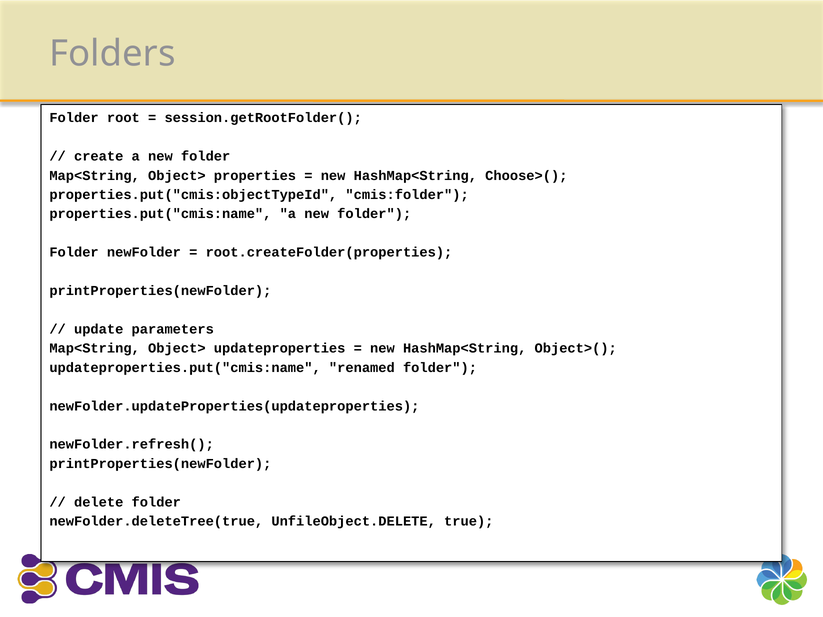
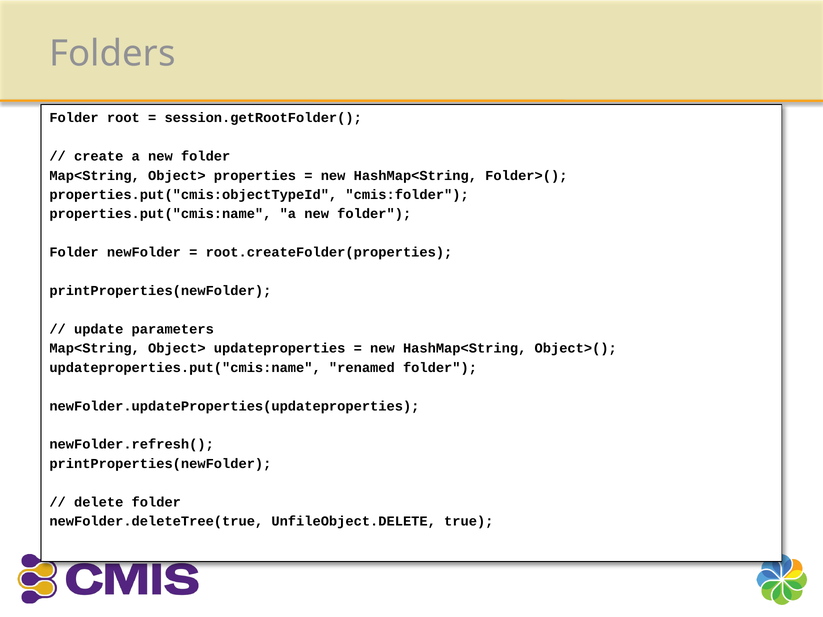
Choose>(: Choose>( -> Folder>(
